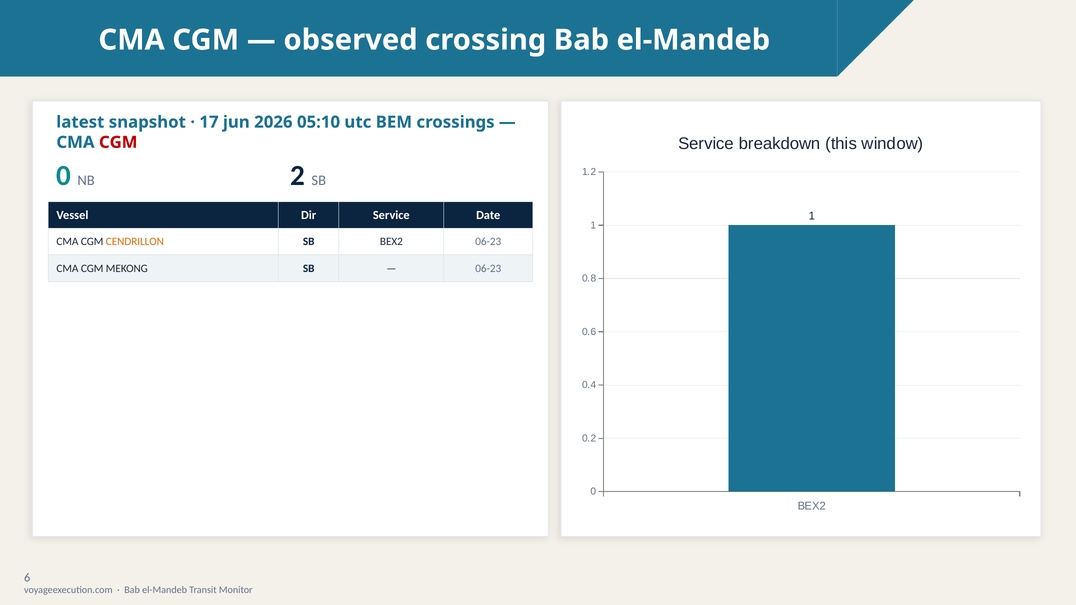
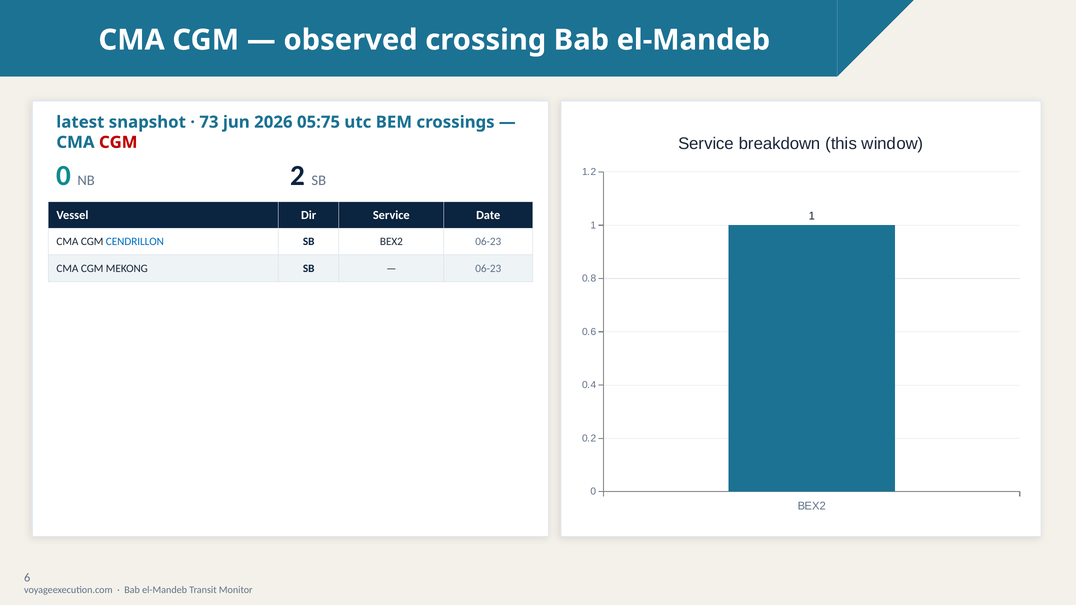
17: 17 -> 73
05:10: 05:10 -> 05:75
CENDRILLON colour: orange -> blue
